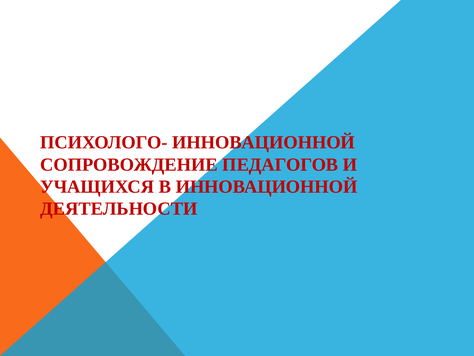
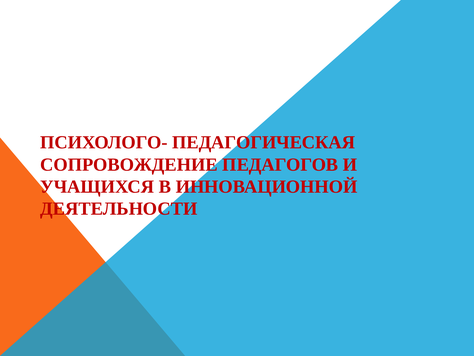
ПСИХОЛОГО- ИННОВАЦИОННОЙ: ИННОВАЦИОННОЙ -> ПЕДАГОГИЧЕСКАЯ
